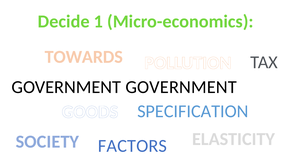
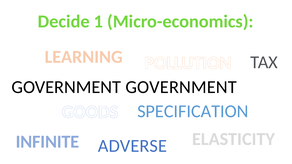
TOWARDS: TOWARDS -> LEARNING
SOCIETY: SOCIETY -> INFINITE
FACTORS: FACTORS -> ADVERSE
